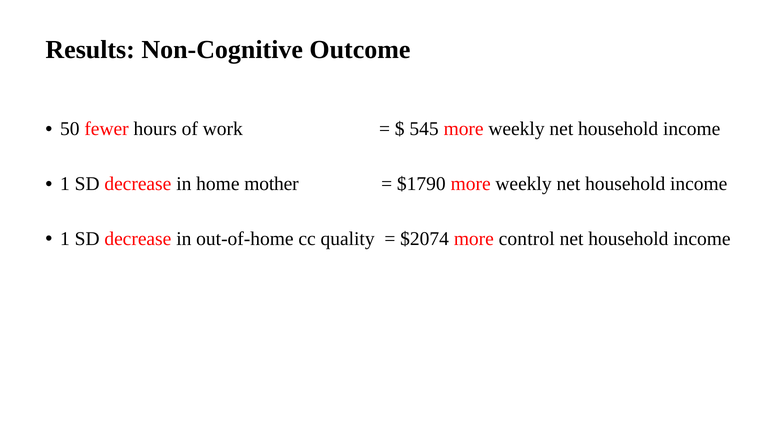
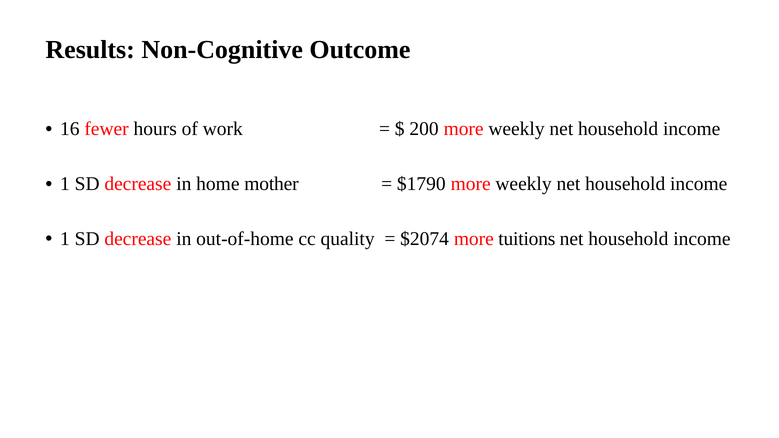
50: 50 -> 16
545: 545 -> 200
control: control -> tuitions
